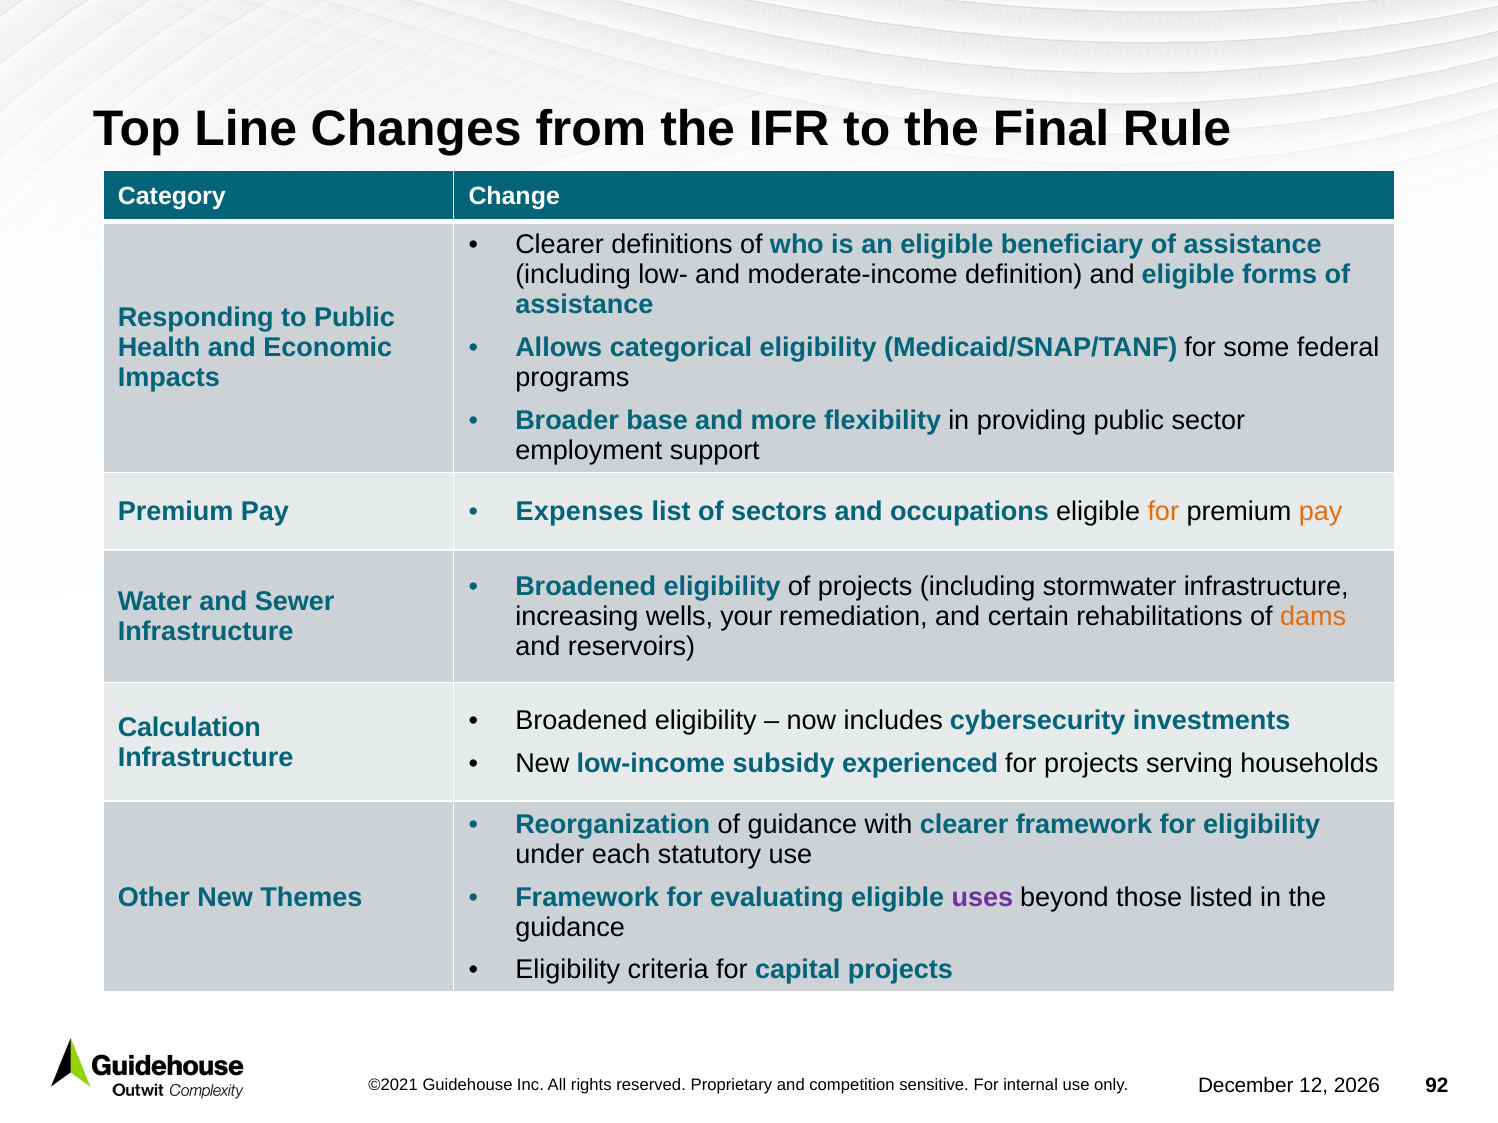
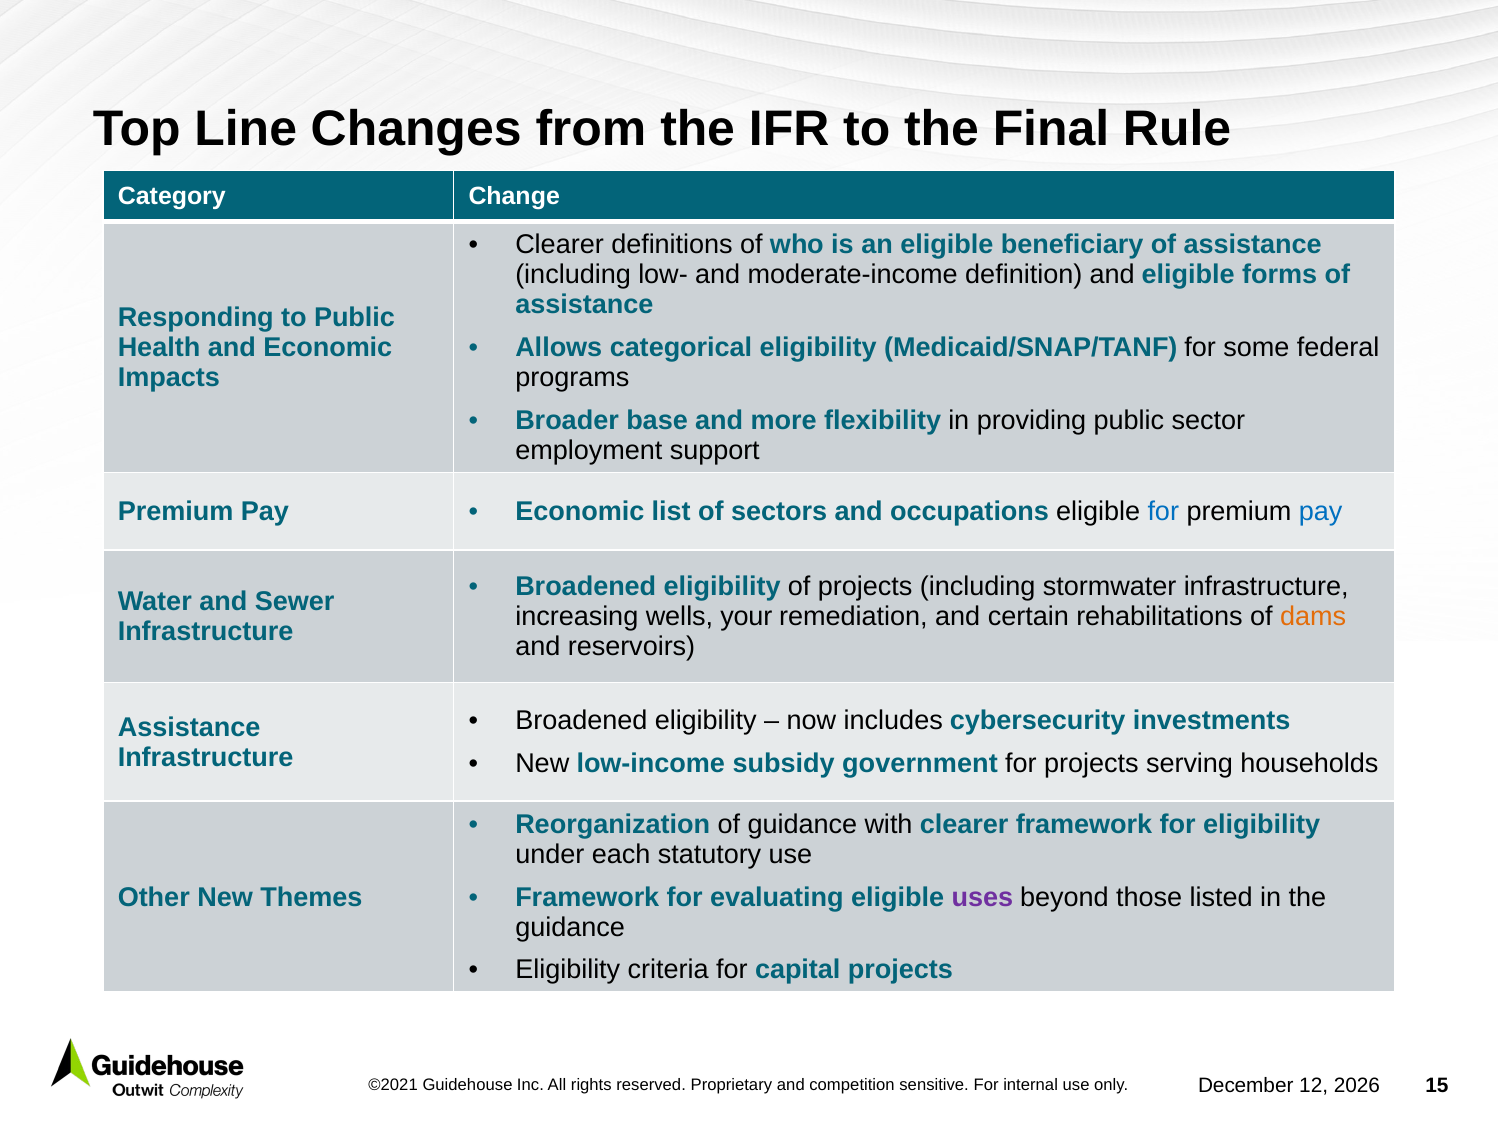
Expenses at (580, 512): Expenses -> Economic
for at (1163, 512) colour: orange -> blue
pay at (1321, 512) colour: orange -> blue
Calculation at (189, 728): Calculation -> Assistance
experienced: experienced -> government
92: 92 -> 15
